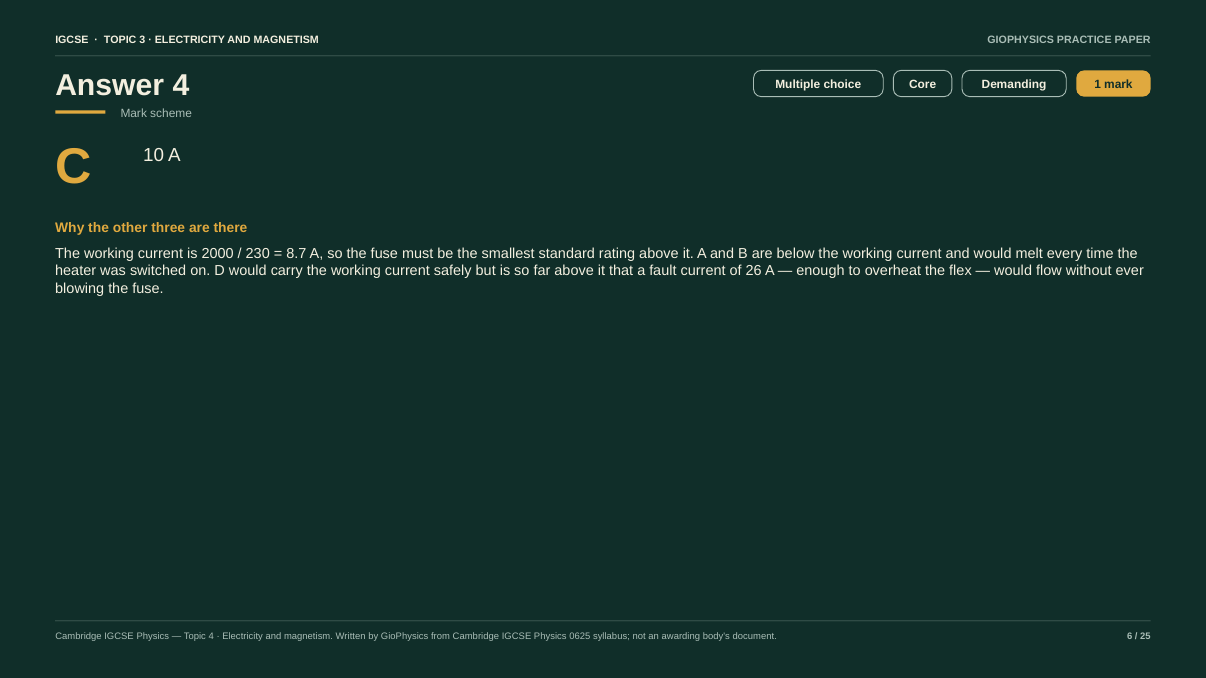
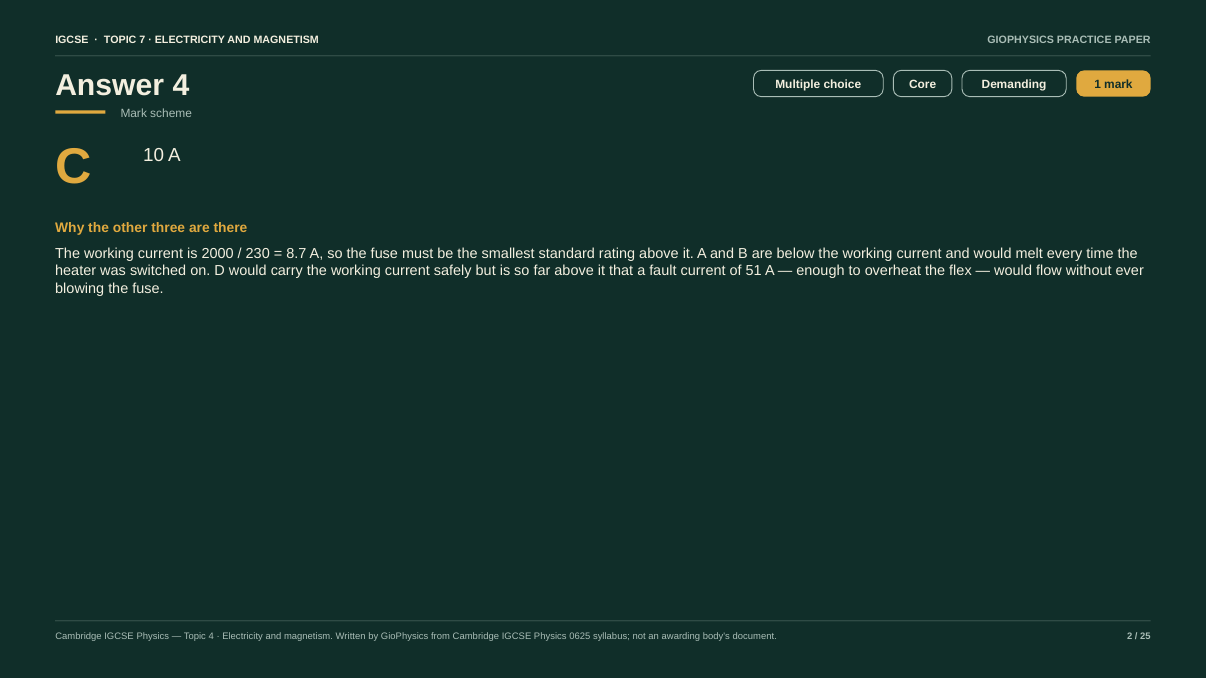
3: 3 -> 7
26: 26 -> 51
6: 6 -> 2
